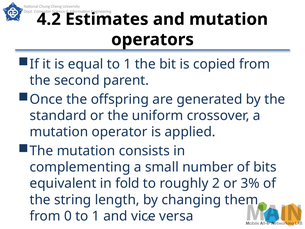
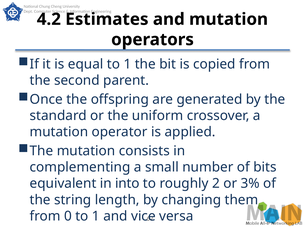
fold: fold -> into
